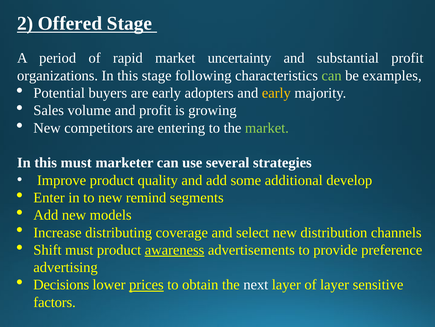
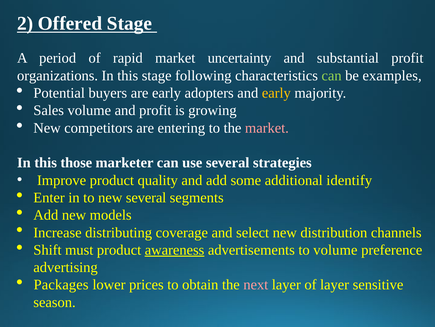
market at (267, 128) colour: light green -> pink
this must: must -> those
develop: develop -> identify
new remind: remind -> several
to provide: provide -> volume
Decisions: Decisions -> Packages
prices underline: present -> none
next colour: white -> pink
factors: factors -> season
